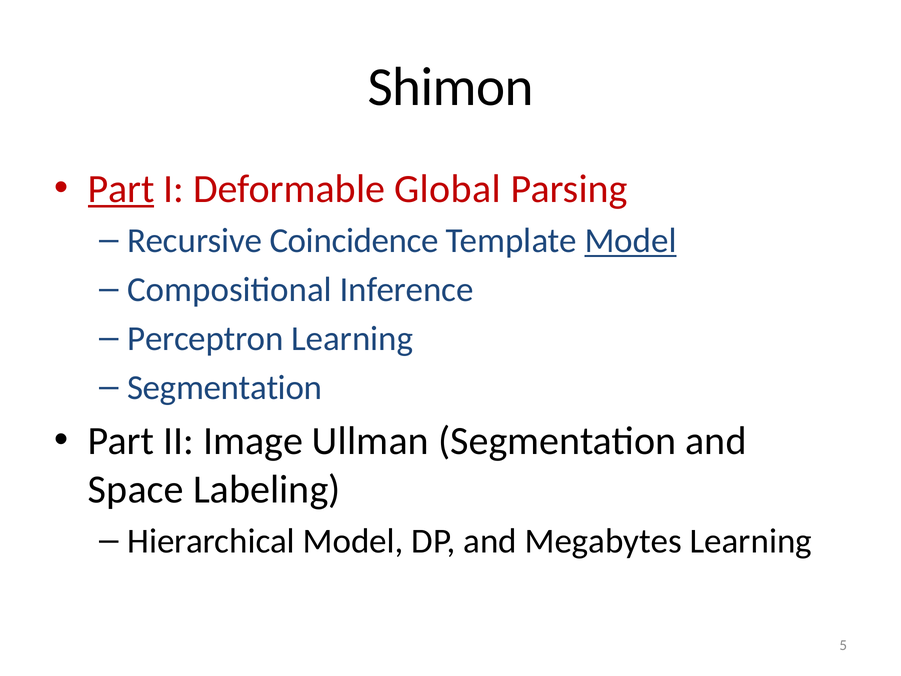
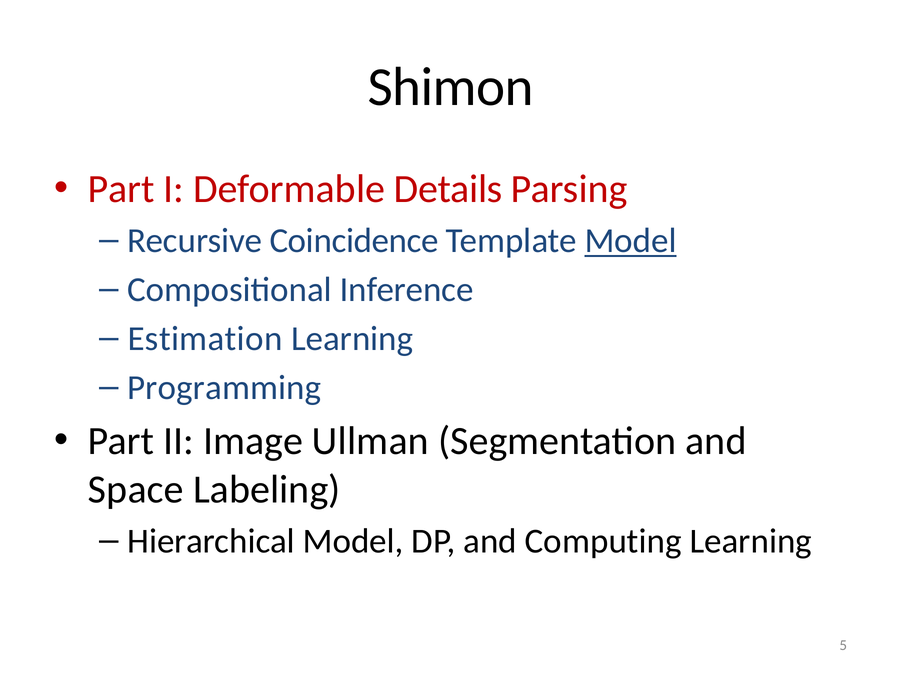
Part at (121, 189) underline: present -> none
Global: Global -> Details
Perceptron: Perceptron -> Estimation
Segmentation at (225, 388): Segmentation -> Programming
Megabytes: Megabytes -> Computing
